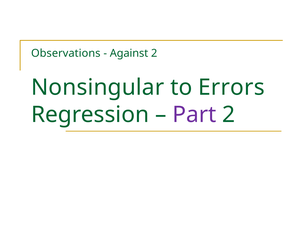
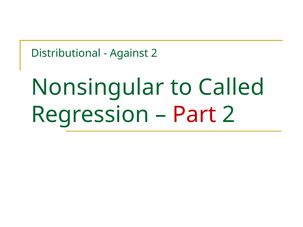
Observations: Observations -> Distributional
Errors: Errors -> Called
Part colour: purple -> red
